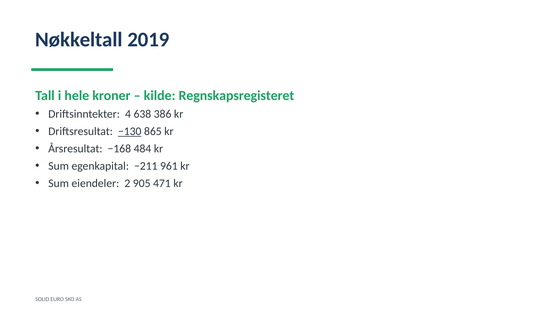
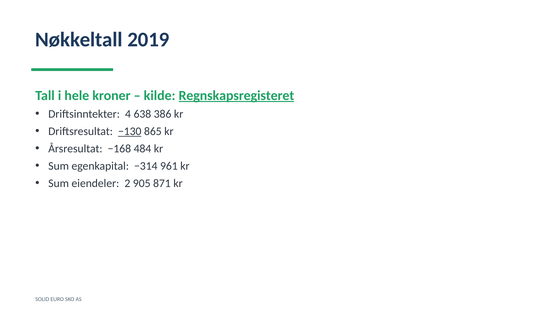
Regnskapsregisteret underline: none -> present
−211: −211 -> −314
471: 471 -> 871
